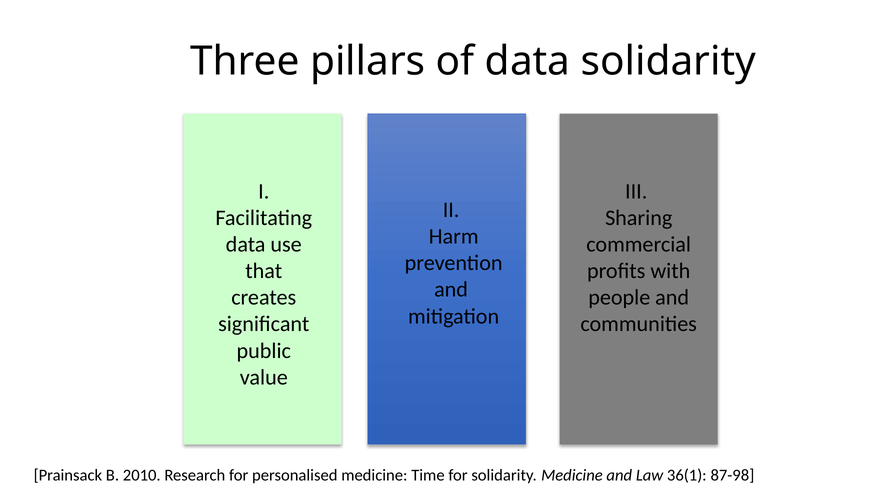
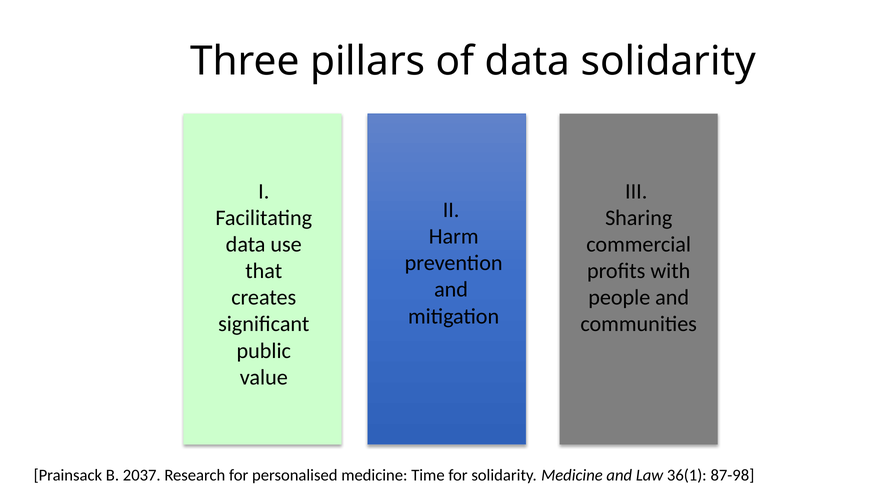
2010: 2010 -> 2037
